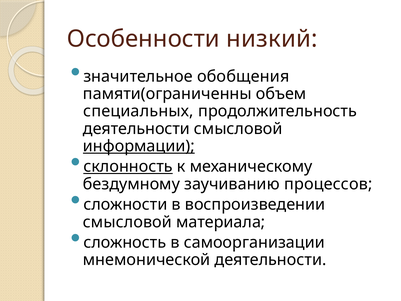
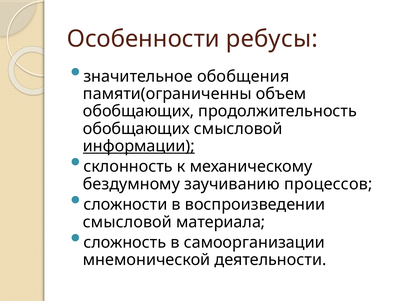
низкий: низкий -> ребусы
специальных at (138, 111): специальных -> обобщающих
деятельности at (136, 129): деятельности -> обобщающих
склонность underline: present -> none
